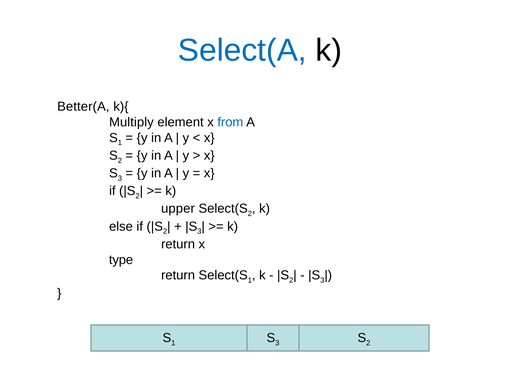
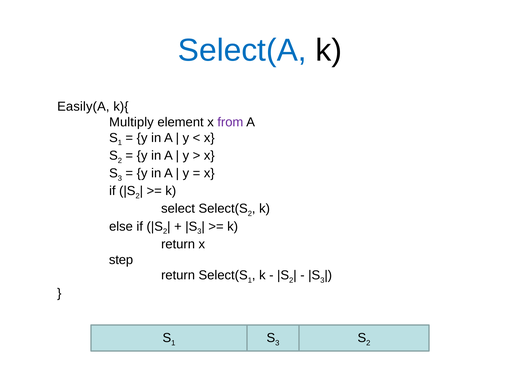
Better(A: Better(A -> Easily(A
from colour: blue -> purple
upper: upper -> select
type: type -> step
